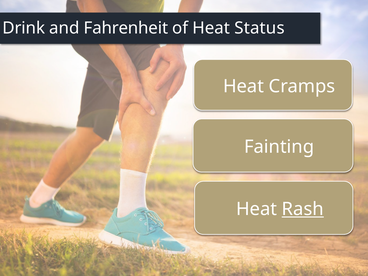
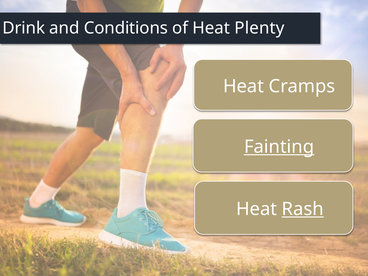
Fahrenheit: Fahrenheit -> Conditions
Status: Status -> Plenty
Fainting underline: none -> present
